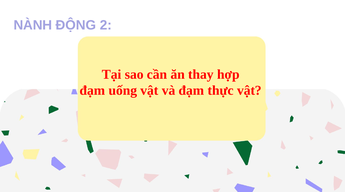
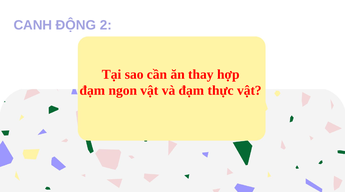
NÀNH: NÀNH -> CANH
uống: uống -> ngon
